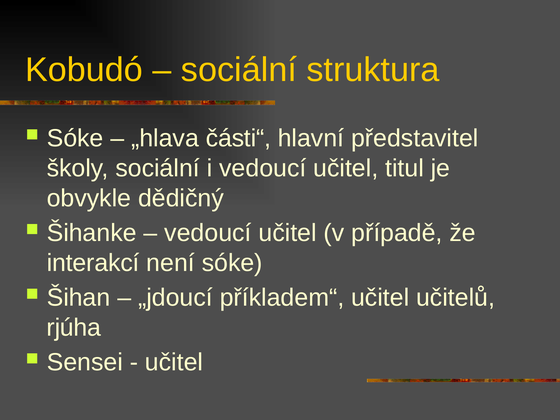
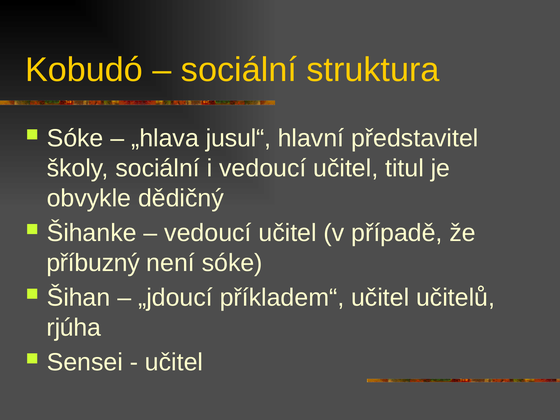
části“: části“ -> jusul“
interakcí: interakcí -> příbuzný
